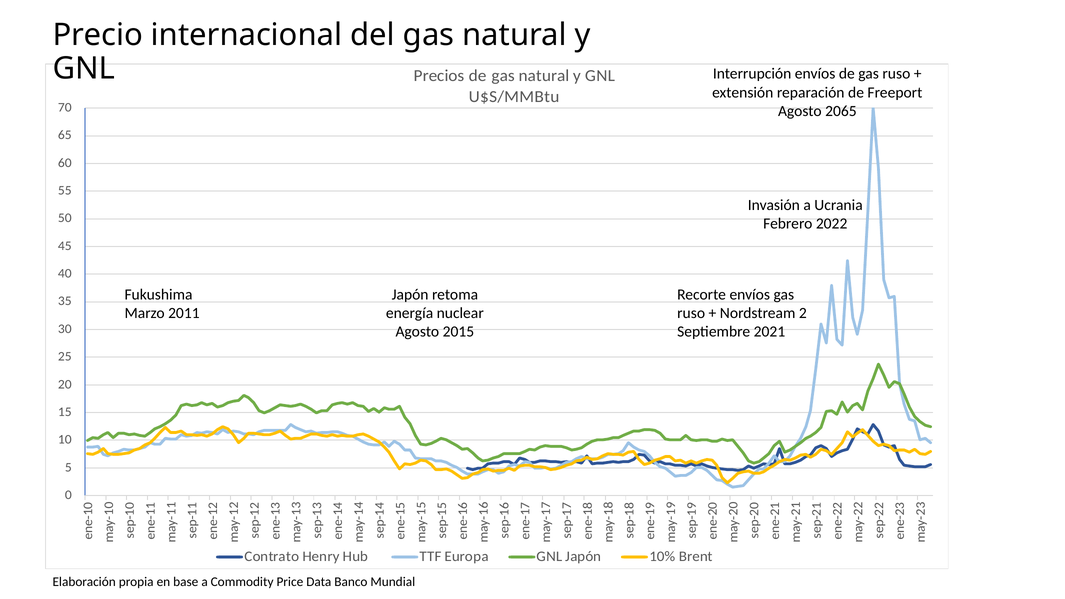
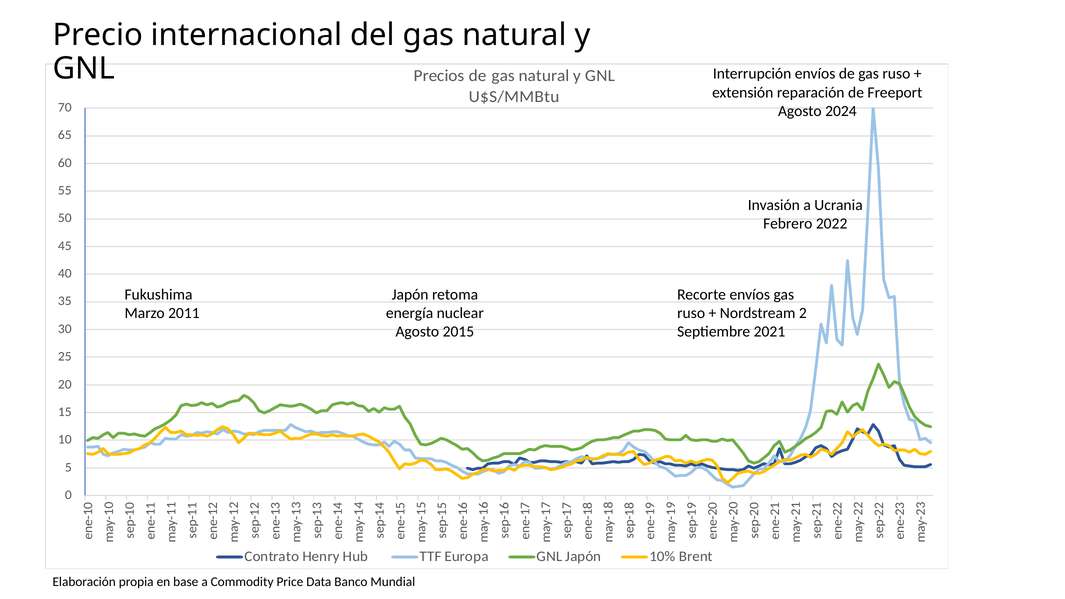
2065: 2065 -> 2024
